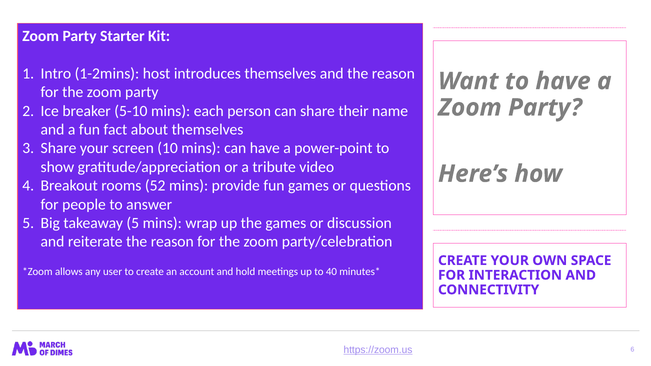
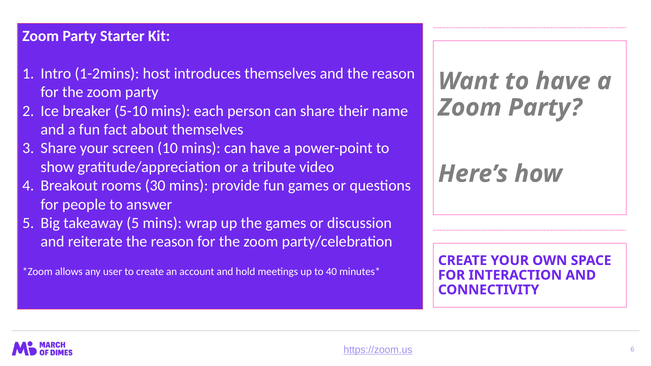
52: 52 -> 30
